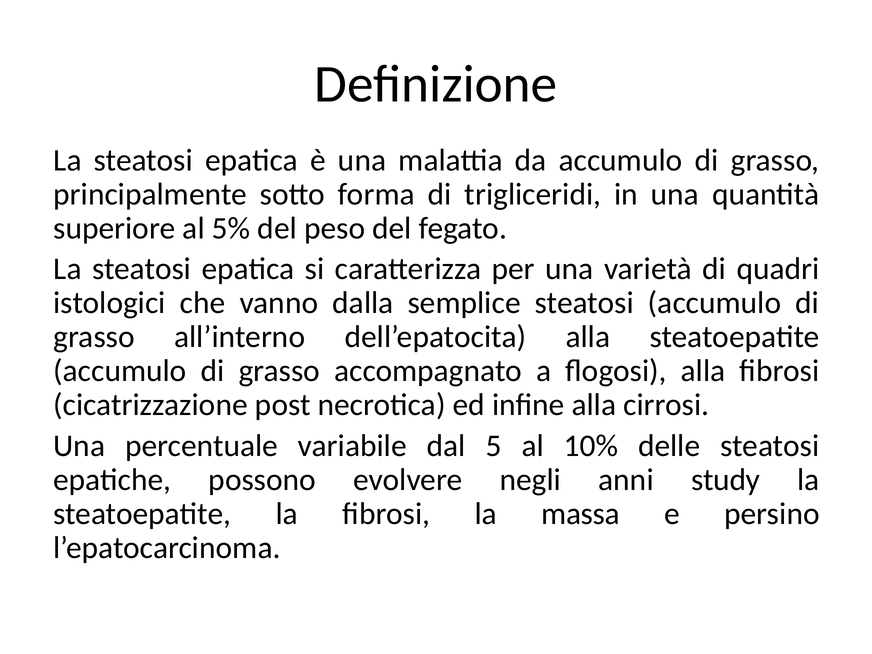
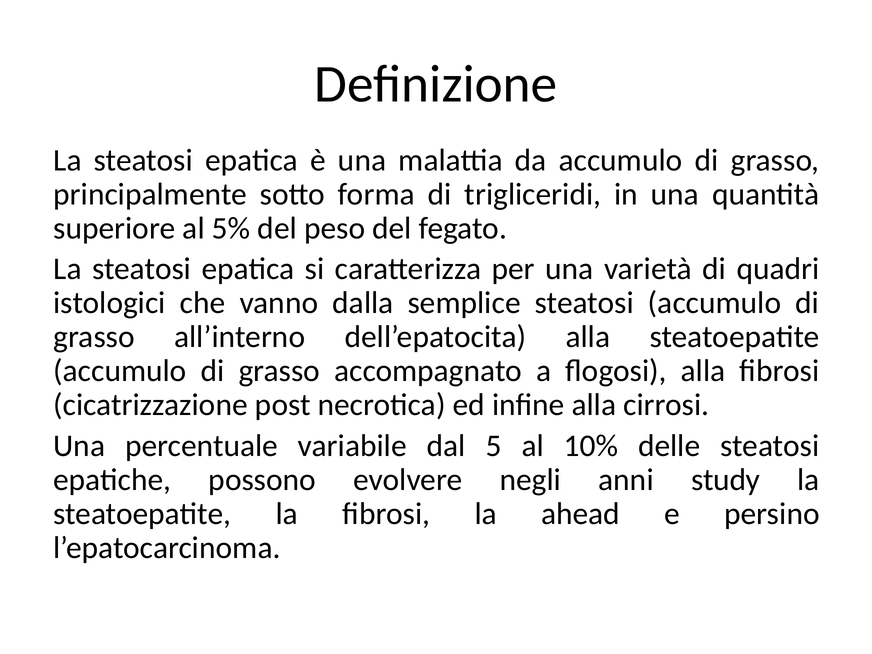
massa: massa -> ahead
